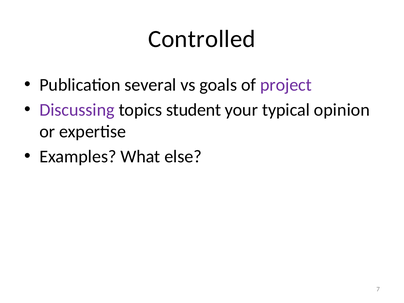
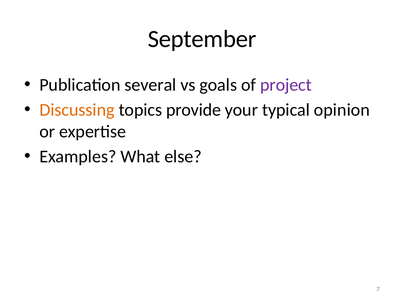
Controlled: Controlled -> September
Discussing colour: purple -> orange
student: student -> provide
